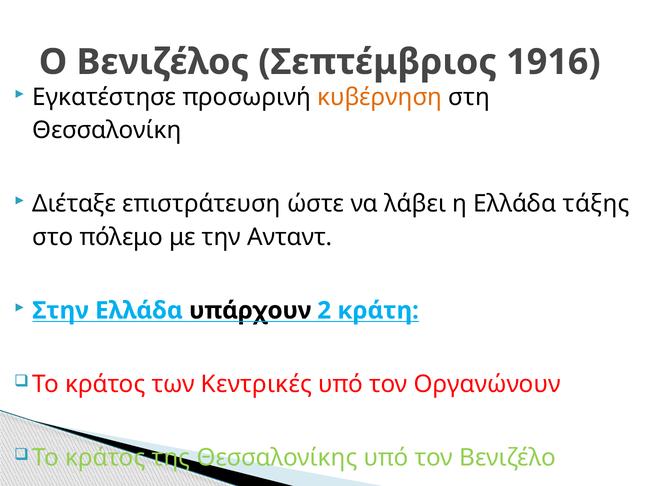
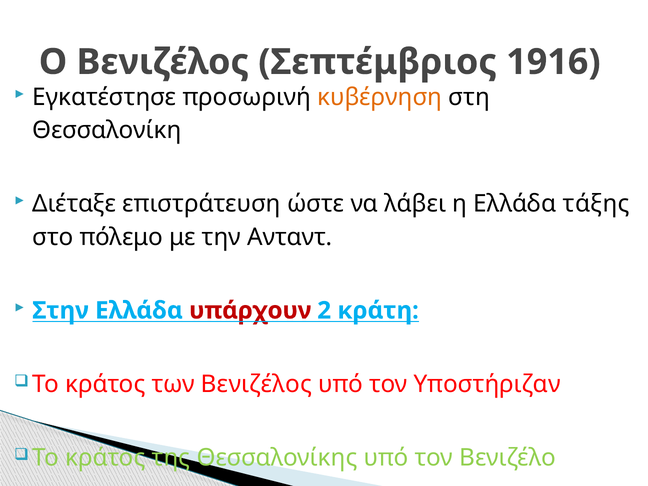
υπάρχουν colour: black -> red
των Κεντρικές: Κεντρικές -> Βενιζέλος
Οργανώνουν: Οργανώνουν -> Υποστήριζαν
